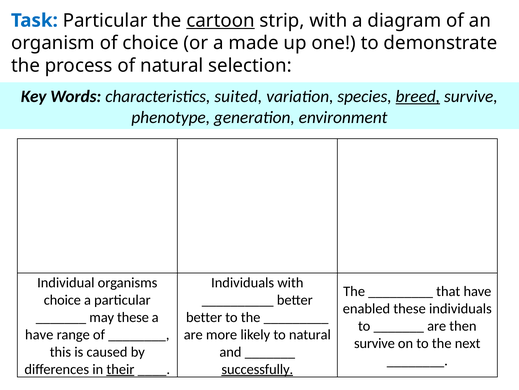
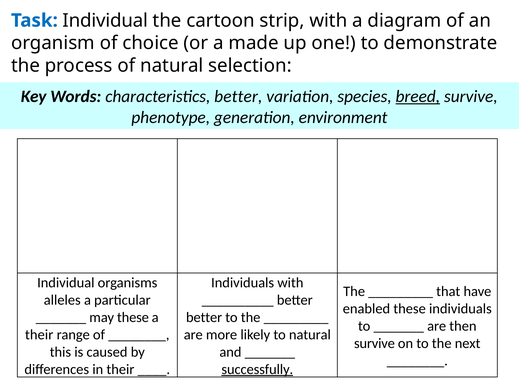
Task Particular: Particular -> Individual
cartoon underline: present -> none
characteristics suited: suited -> better
choice at (62, 299): choice -> alleles
have at (39, 334): have -> their
their at (120, 369) underline: present -> none
